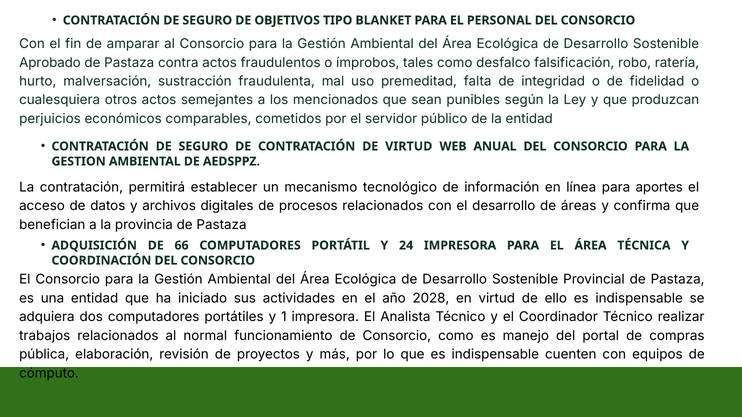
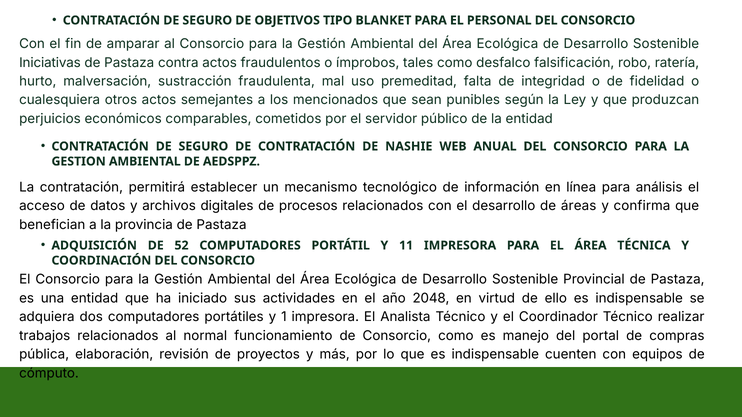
Aprobado: Aprobado -> Iniciativas
DE VIRTUD: VIRTUD -> NASHIE
aportes: aportes -> análisis
66: 66 -> 52
24: 24 -> 11
2028: 2028 -> 2048
